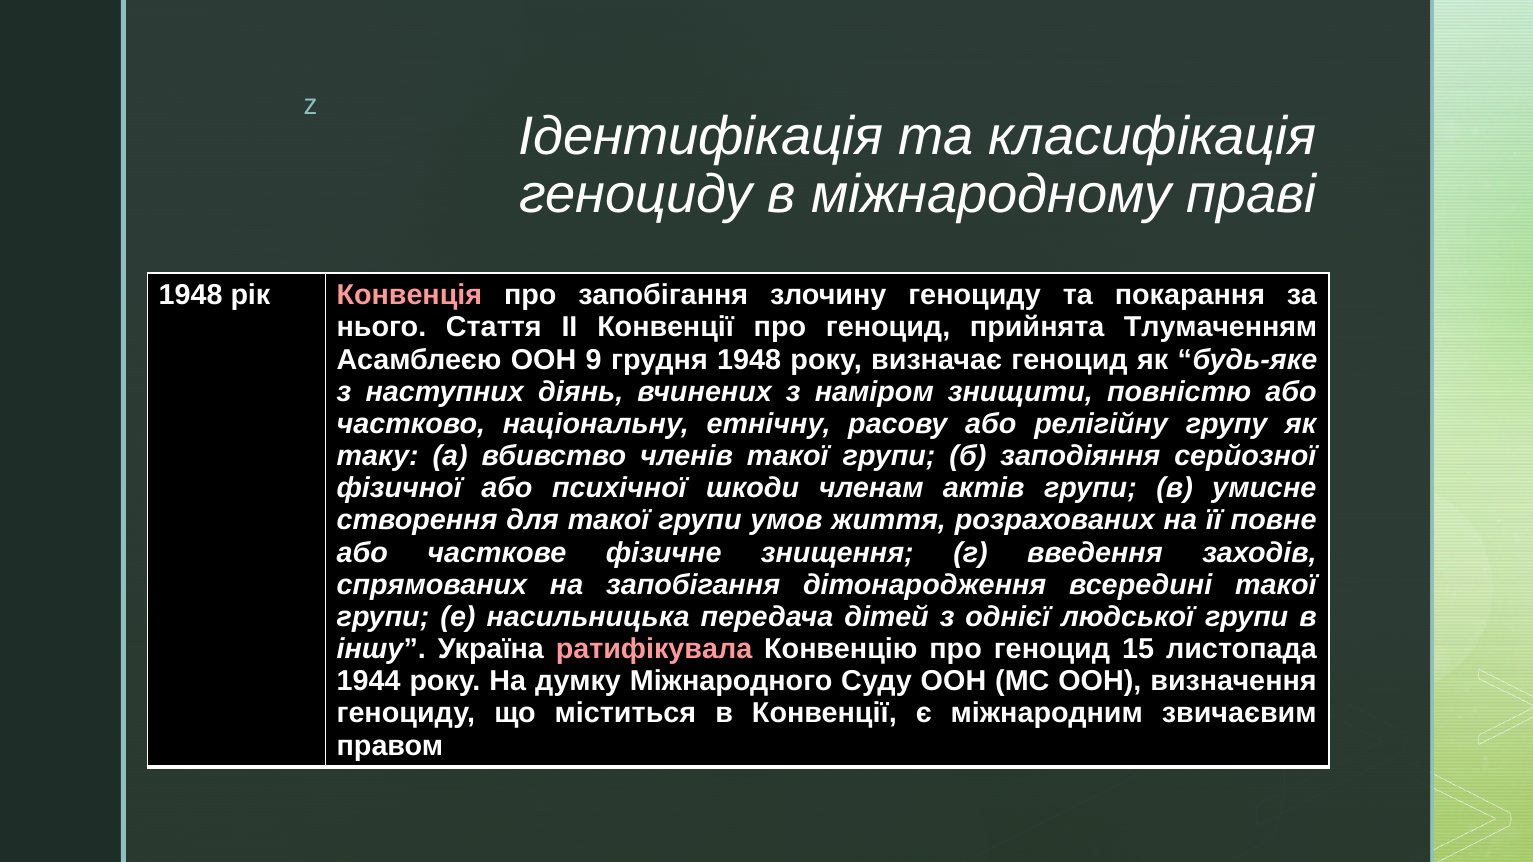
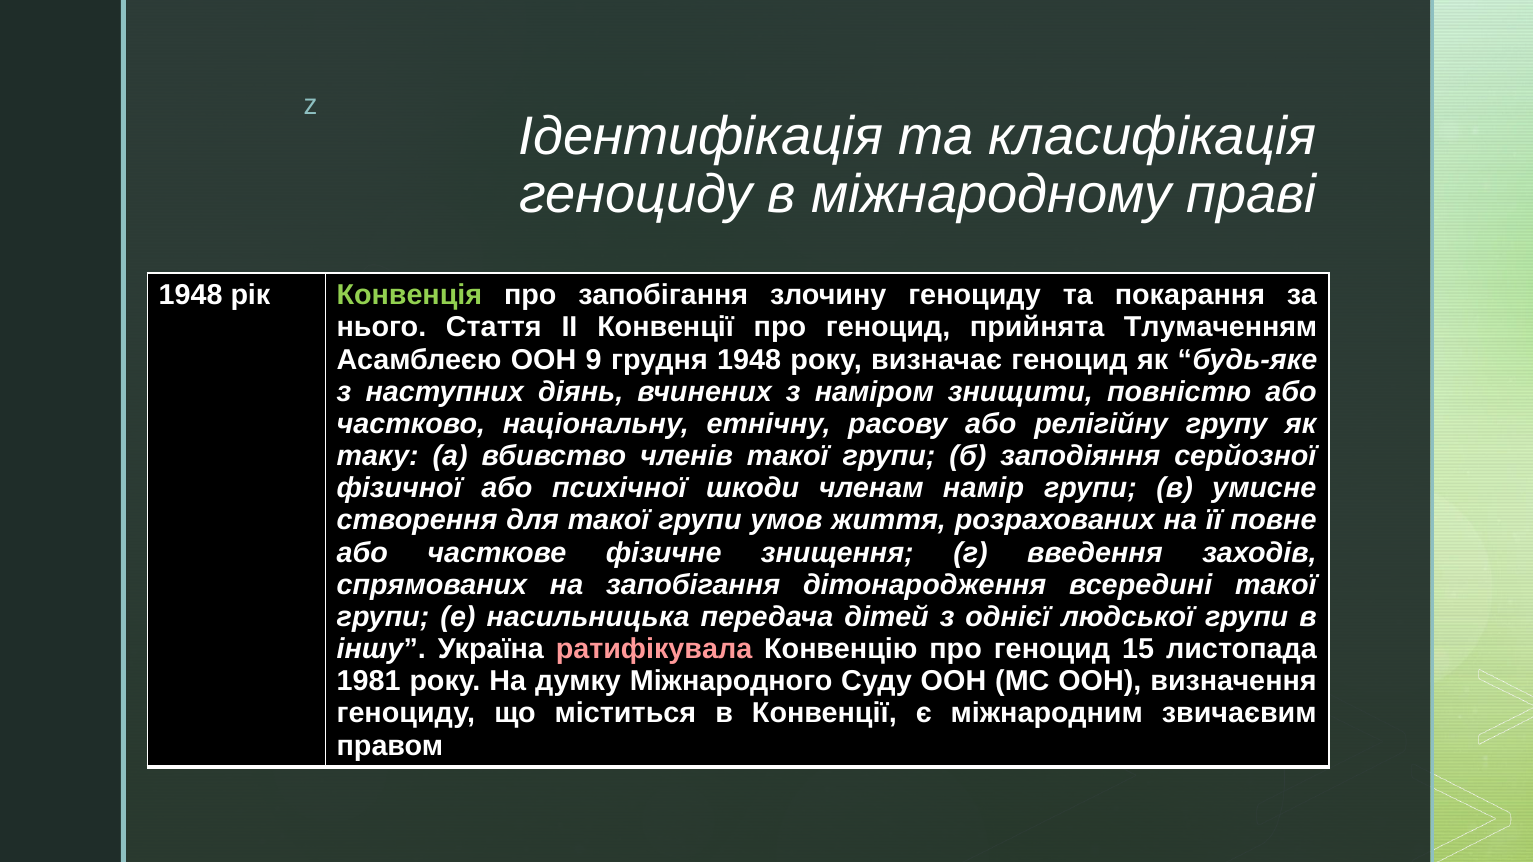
Конвенція colour: pink -> light green
актів: актів -> намір
1944: 1944 -> 1981
